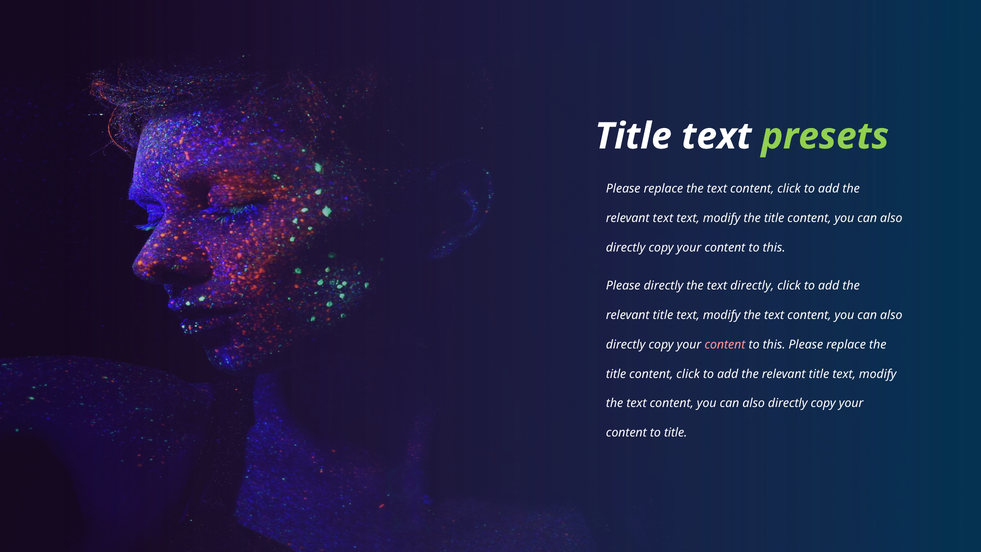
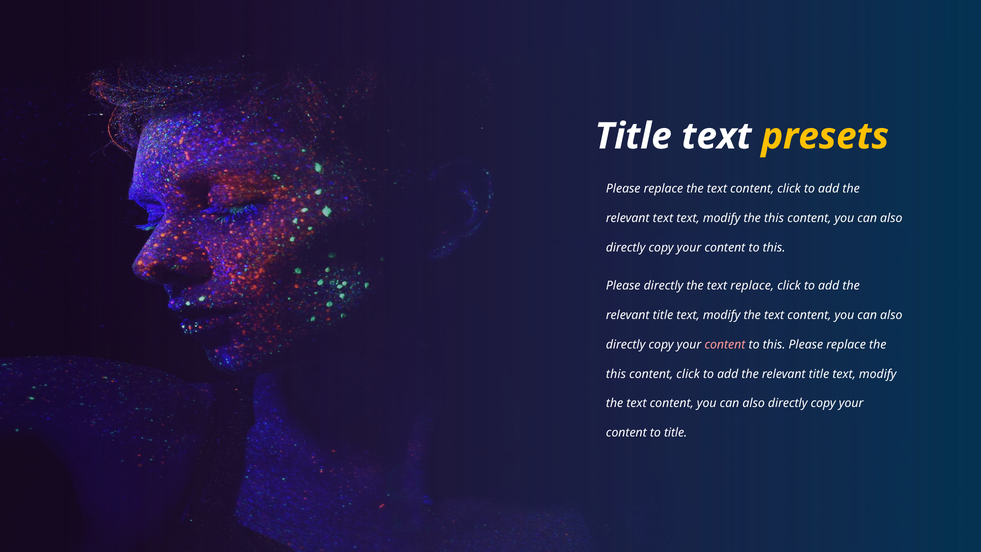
presets colour: light green -> yellow
modify the title: title -> this
text directly: directly -> replace
title at (616, 374): title -> this
